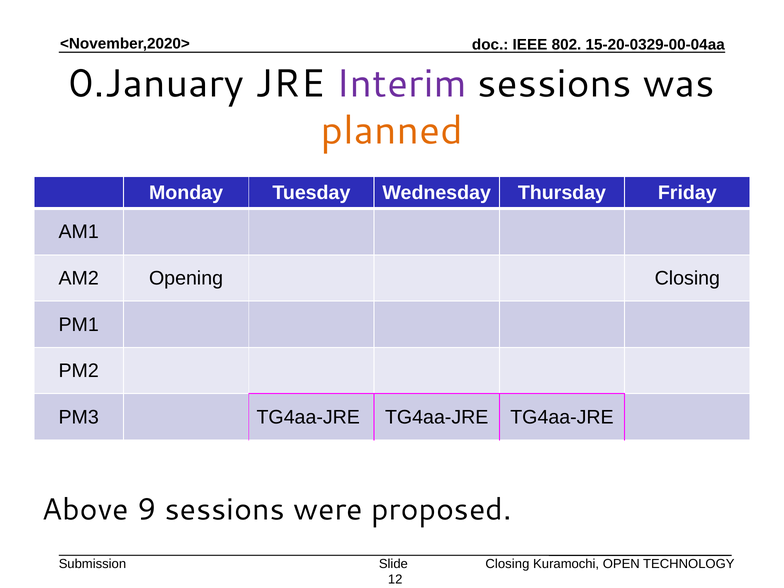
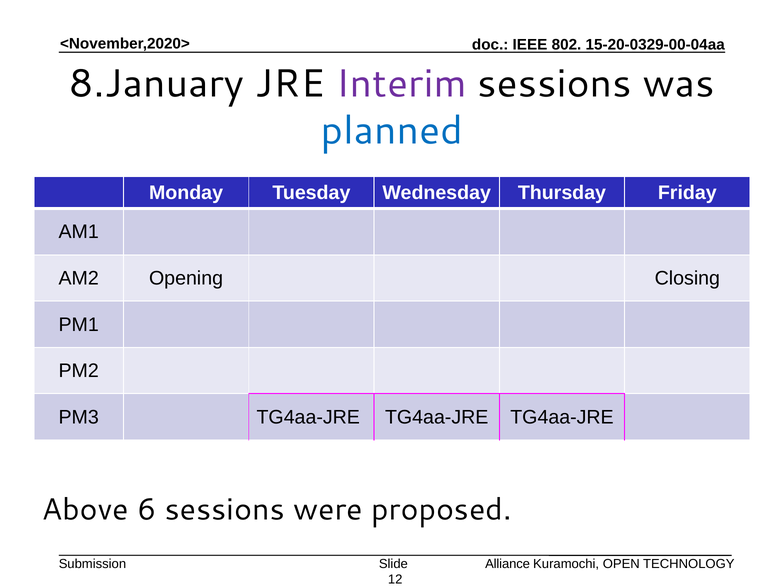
0.January: 0.January -> 8.January
planned colour: orange -> blue
9: 9 -> 6
Closing at (507, 564): Closing -> Alliance
